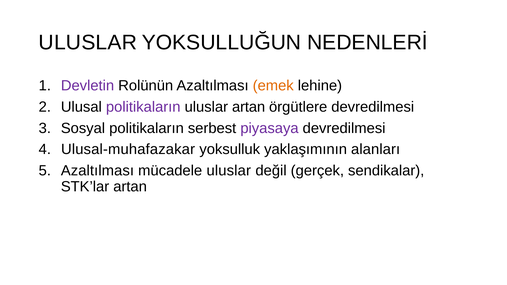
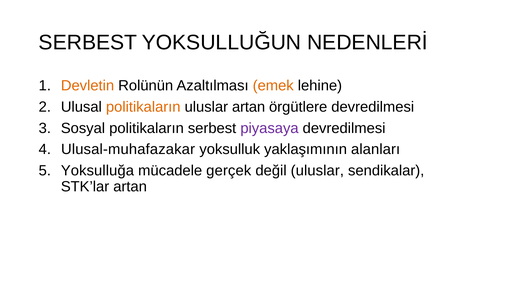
ULUSLAR at (88, 43): ULUSLAR -> SERBEST
Devletin colour: purple -> orange
politikaların at (143, 107) colour: purple -> orange
Azaltılması at (97, 171): Azaltılması -> Yoksulluğa
mücadele uluslar: uluslar -> gerçek
değil gerçek: gerçek -> uluslar
